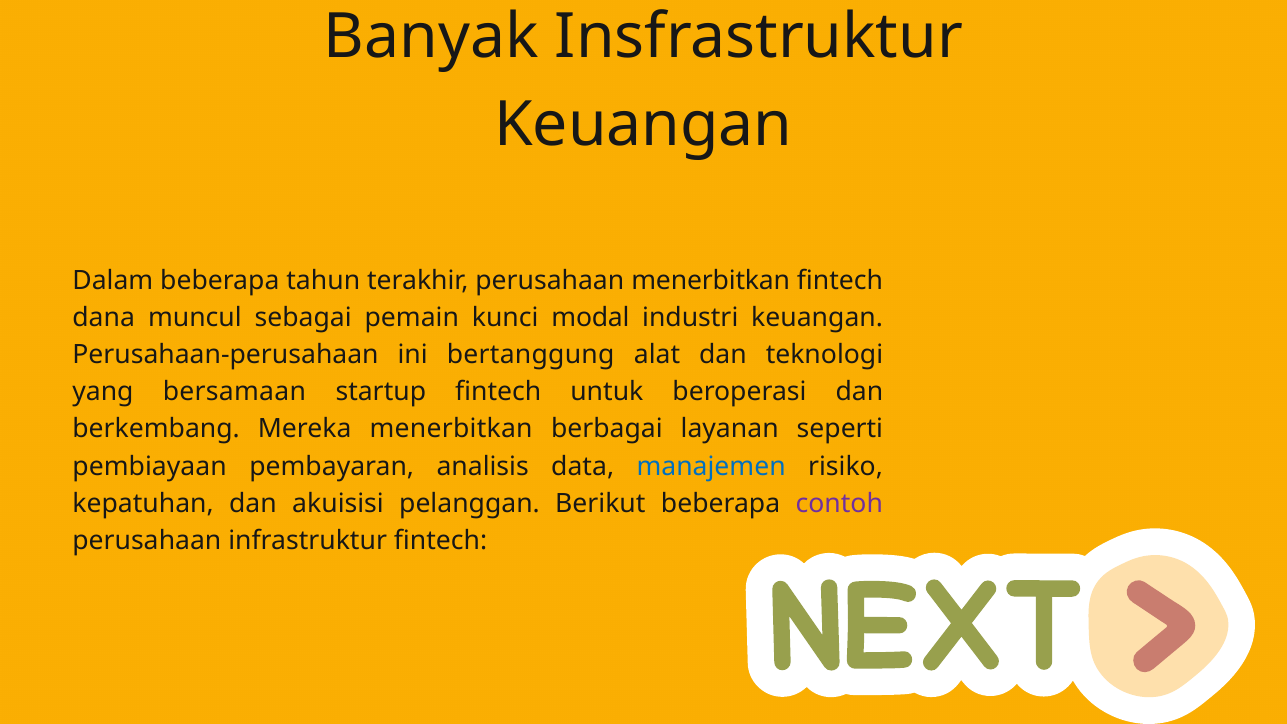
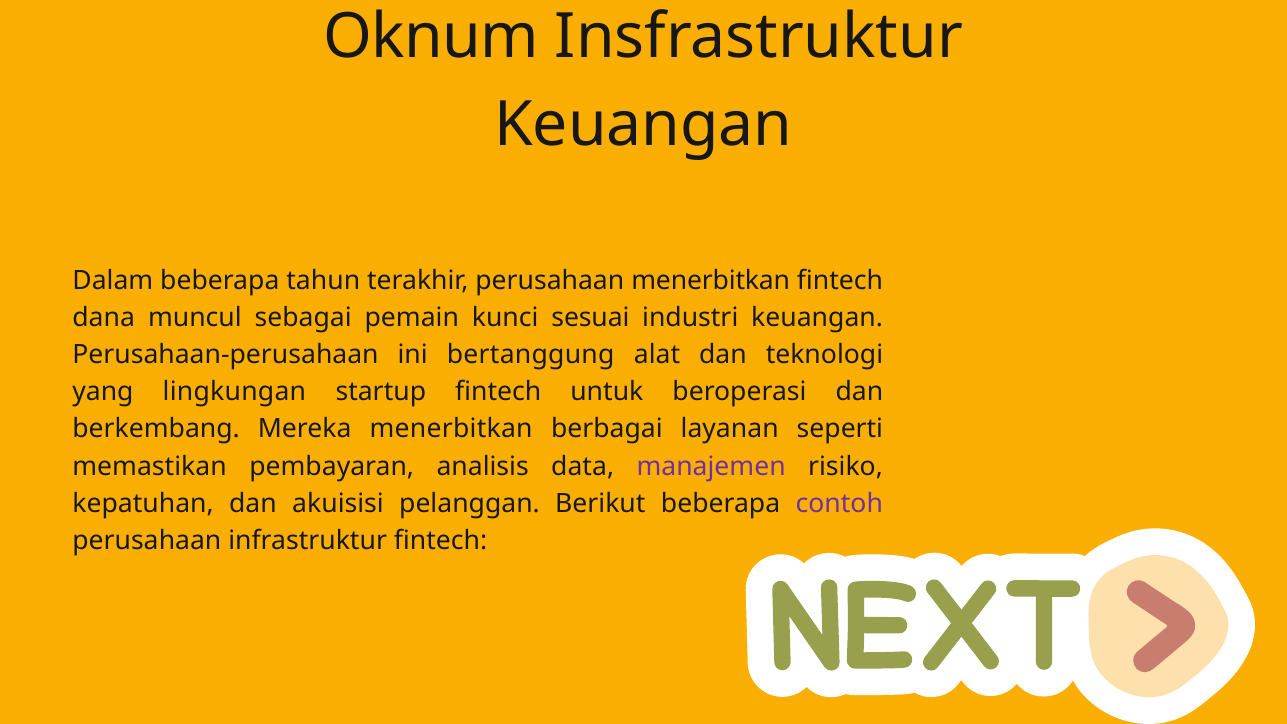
Banyak: Banyak -> Oknum
modal: modal -> sesuai
bersamaan: bersamaan -> lingkungan
pembiayaan: pembiayaan -> memastikan
manajemen colour: blue -> purple
